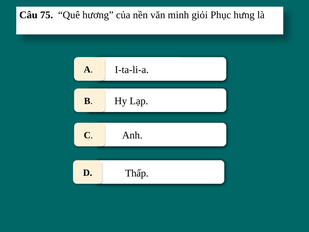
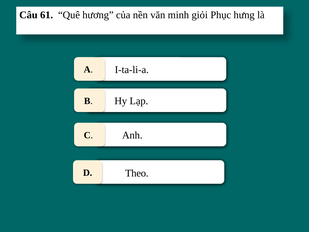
75: 75 -> 61
Thấp: Thấp -> Theo
